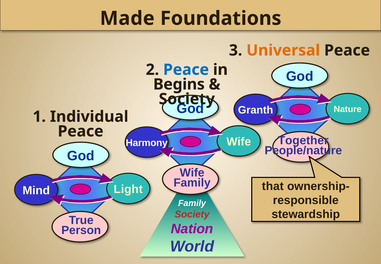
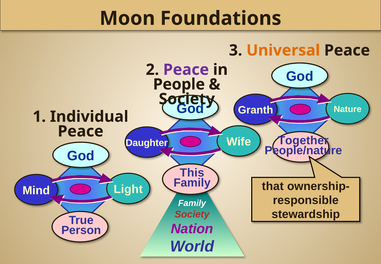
Made: Made -> Moon
Peace at (186, 70) colour: blue -> purple
Begins: Begins -> People
Harmony: Harmony -> Daughter
Wife at (192, 173): Wife -> This
